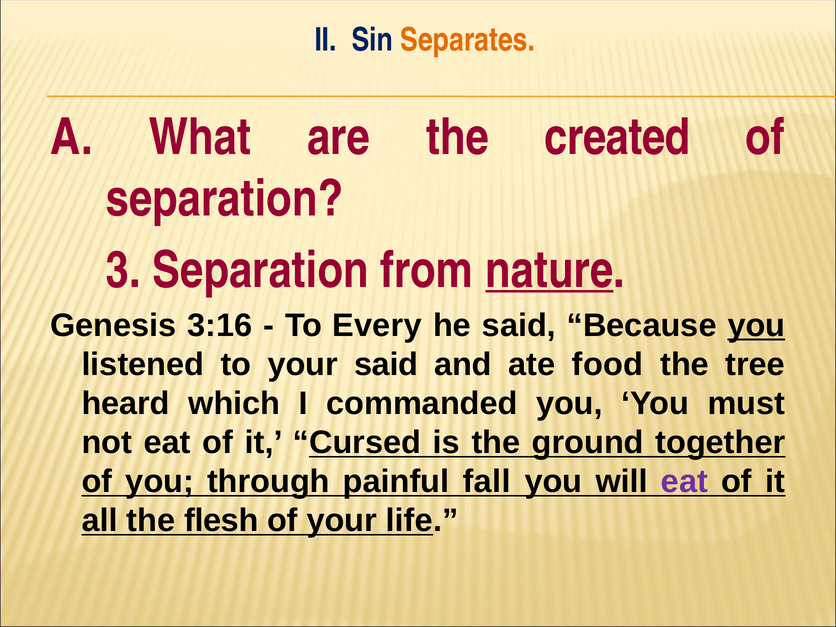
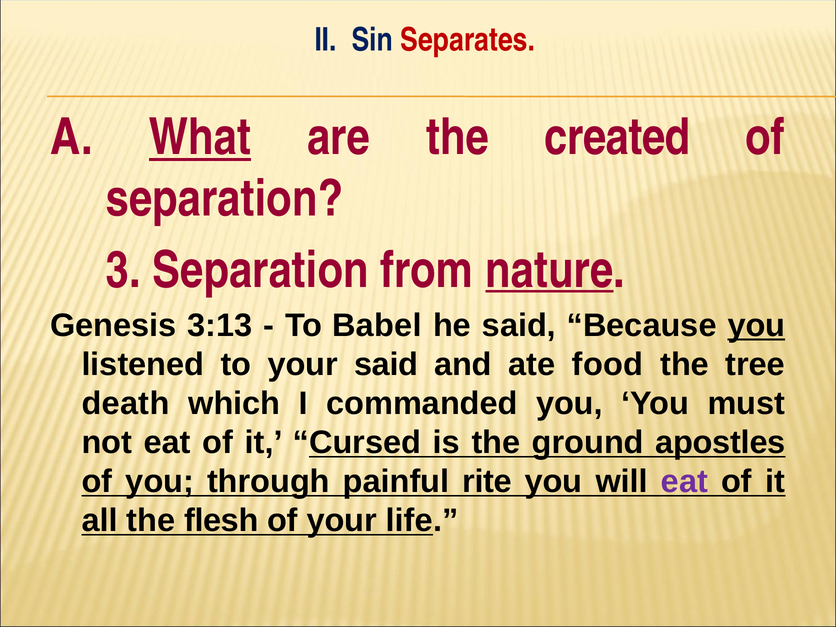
Separates colour: orange -> red
What underline: none -> present
3:16: 3:16 -> 3:13
Every: Every -> Babel
heard: heard -> death
together: together -> apostles
fall: fall -> rite
